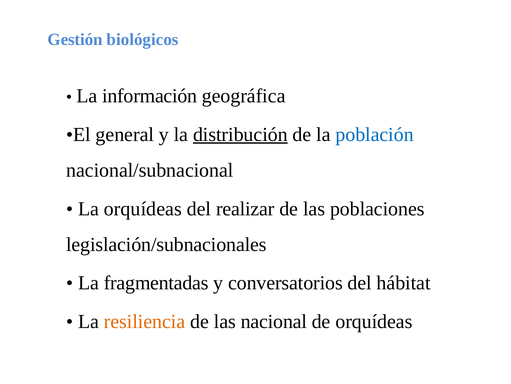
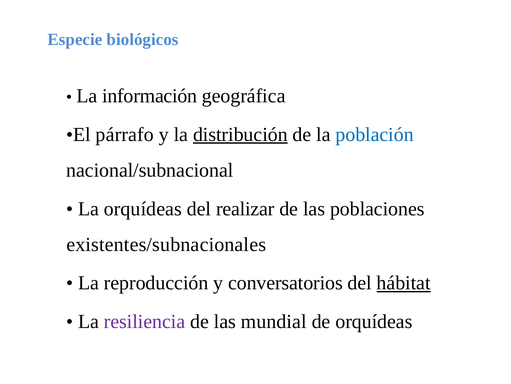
Gestión: Gestión -> Especie
general: general -> párrafo
legislación/subnacionales: legislación/subnacionales -> existentes/subnacionales
fragmentadas: fragmentadas -> reproducción
hábitat underline: none -> present
resiliencia colour: orange -> purple
nacional: nacional -> mundial
